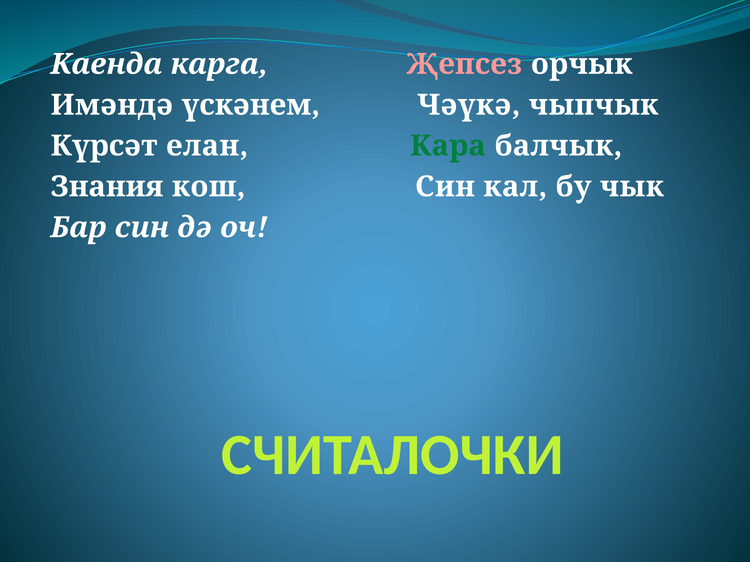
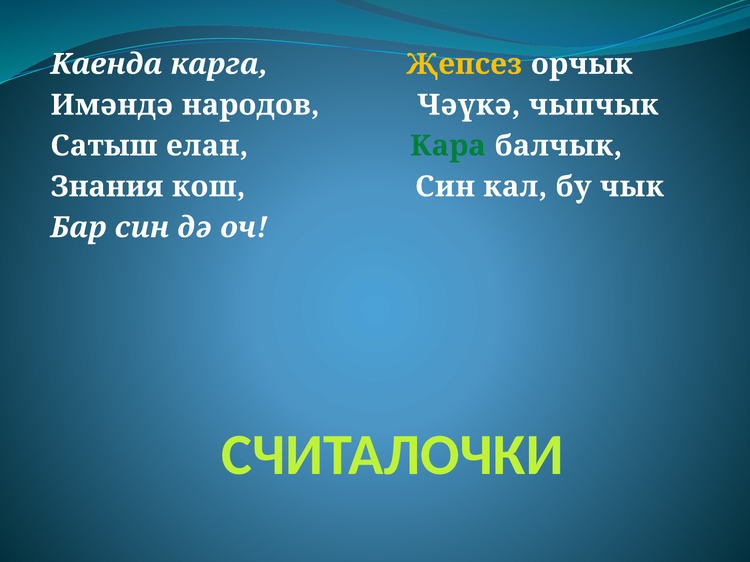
Җепсез colour: pink -> yellow
үскәнем: үскәнем -> народов
Күрсәт: Күрсәт -> Сатыш
